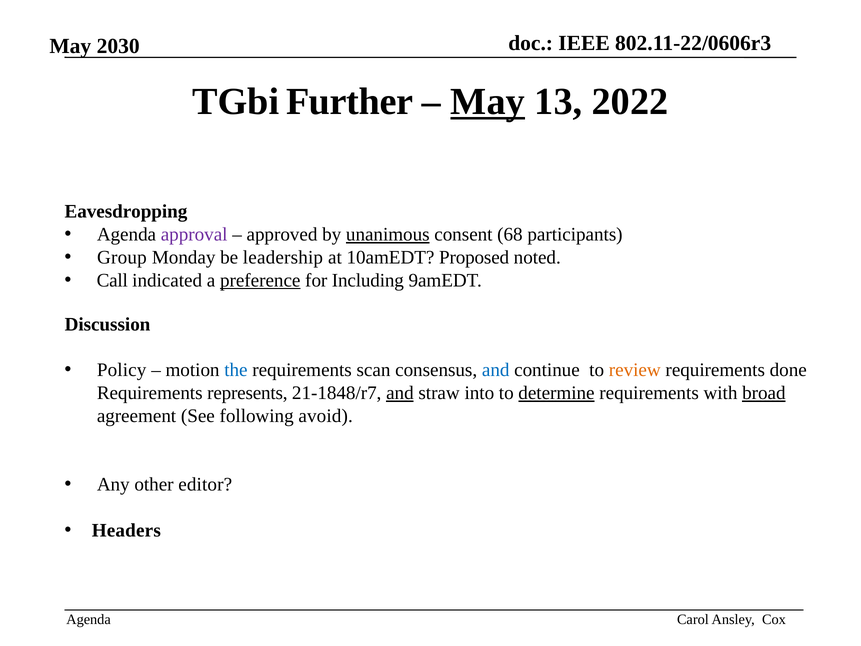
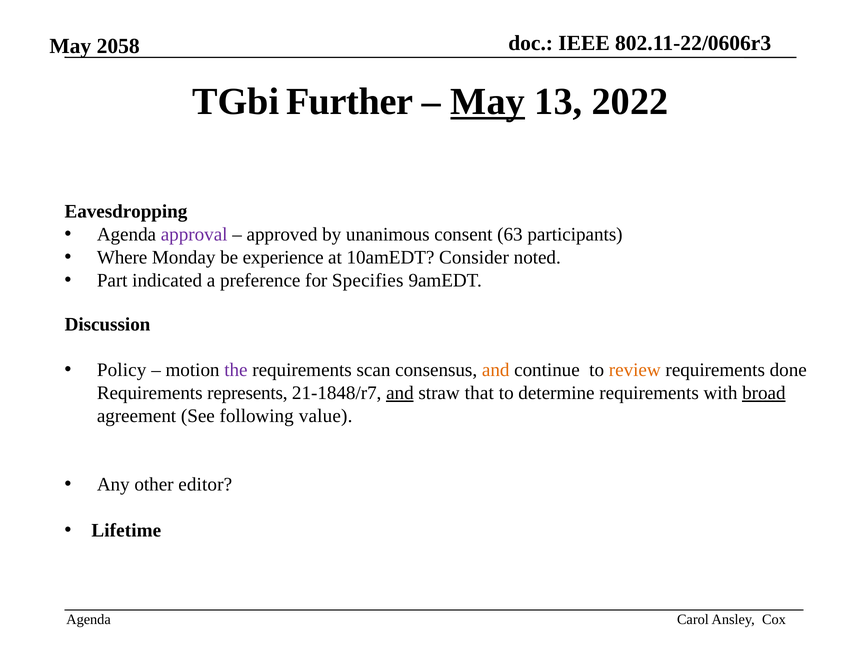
2030: 2030 -> 2058
unanimous underline: present -> none
68: 68 -> 63
Group: Group -> Where
leadership: leadership -> experience
Proposed: Proposed -> Consider
Call: Call -> Part
preference underline: present -> none
Including: Including -> Specifies
the colour: blue -> purple
and at (496, 370) colour: blue -> orange
into: into -> that
determine underline: present -> none
avoid: avoid -> value
Headers: Headers -> Lifetime
